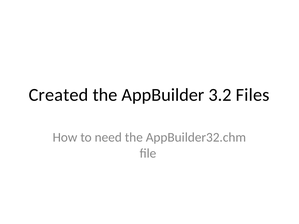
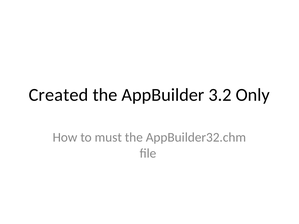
Files: Files -> Only
need: need -> must
